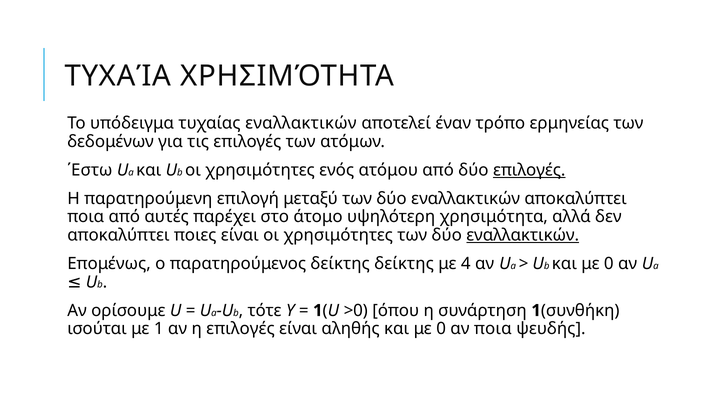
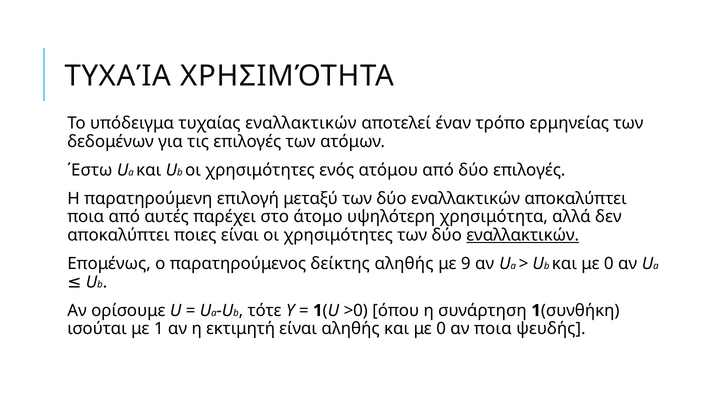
επιλογές at (529, 170) underline: present -> none
δείκτης δείκτης: δείκτης -> αληθής
4: 4 -> 9
η επιλογές: επιλογές -> εκτιμητή
